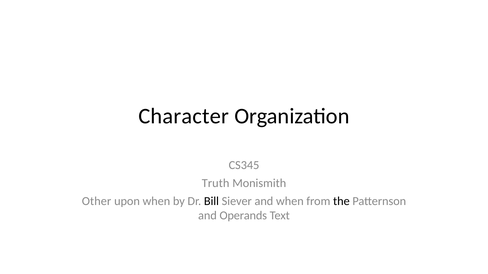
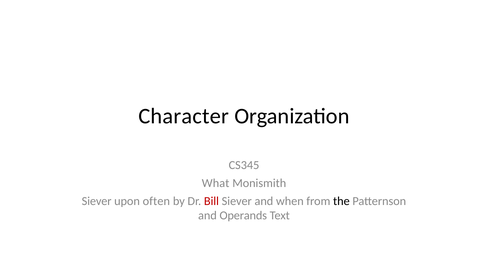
Truth: Truth -> What
Other at (97, 201): Other -> Siever
upon when: when -> often
Bill colour: black -> red
